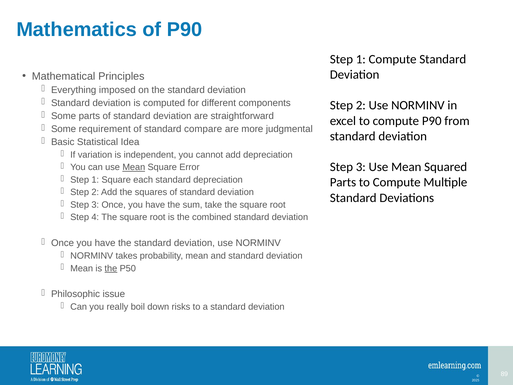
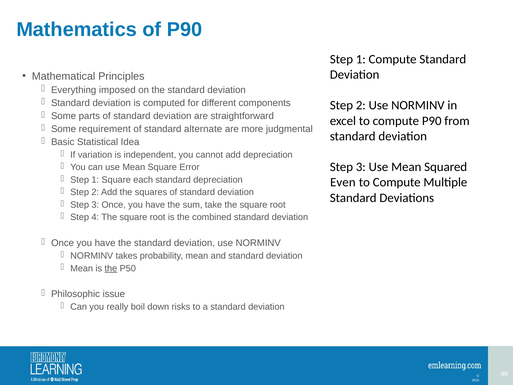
compare: compare -> alternate
Mean at (134, 167) underline: present -> none
Parts at (343, 182): Parts -> Even
